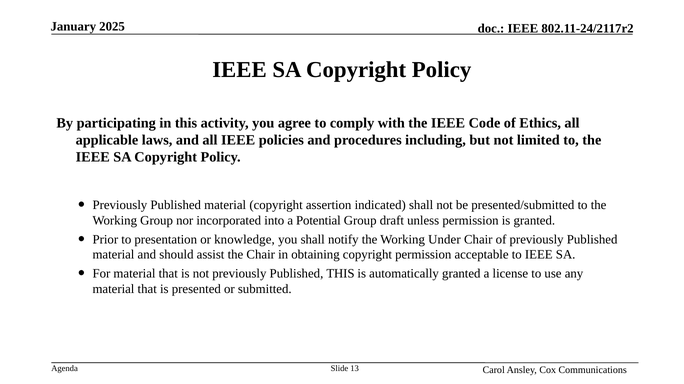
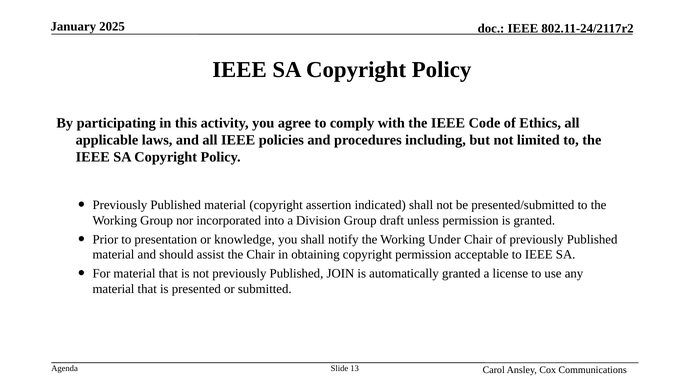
Potential: Potential -> Division
Published THIS: THIS -> JOIN
